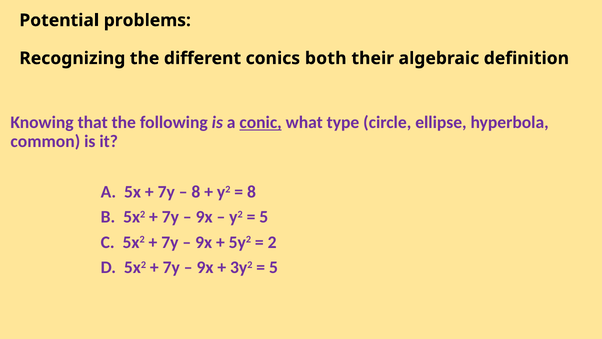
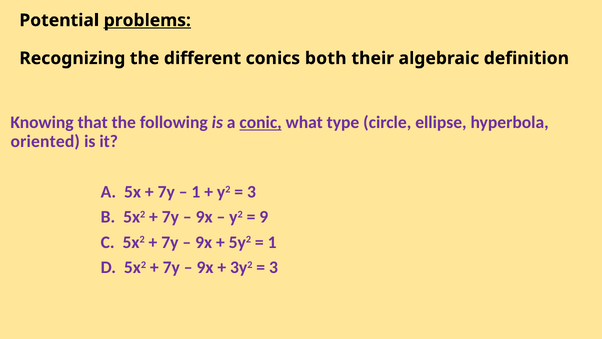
problems underline: none -> present
common: common -> oriented
8 at (196, 192): 8 -> 1
8 at (252, 192): 8 -> 3
5 at (264, 217): 5 -> 9
2 at (272, 242): 2 -> 1
5 at (274, 267): 5 -> 3
